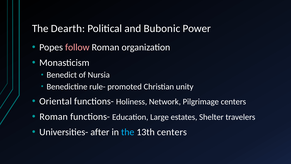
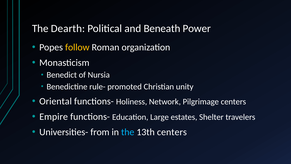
Bubonic: Bubonic -> Beneath
follow colour: pink -> yellow
Roman at (54, 116): Roman -> Empire
after: after -> from
